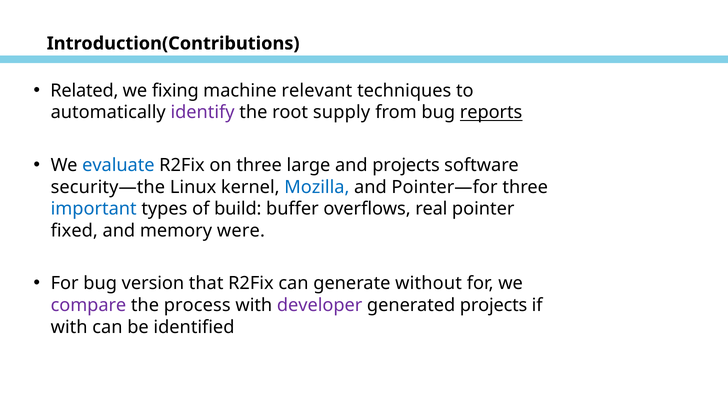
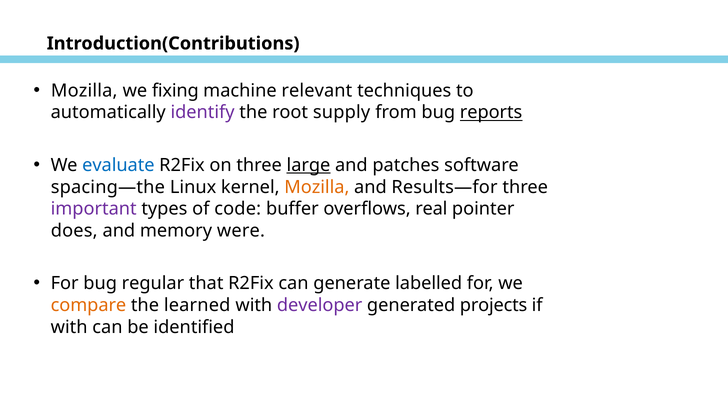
Related at (84, 91): Related -> Mozilla
large underline: none -> present
and projects: projects -> patches
security—the: security—the -> spacing—the
Mozilla at (317, 187) colour: blue -> orange
Pointer—for: Pointer—for -> Results—for
important colour: blue -> purple
build: build -> code
fixed: fixed -> does
version: version -> regular
without: without -> labelled
compare colour: purple -> orange
process: process -> learned
